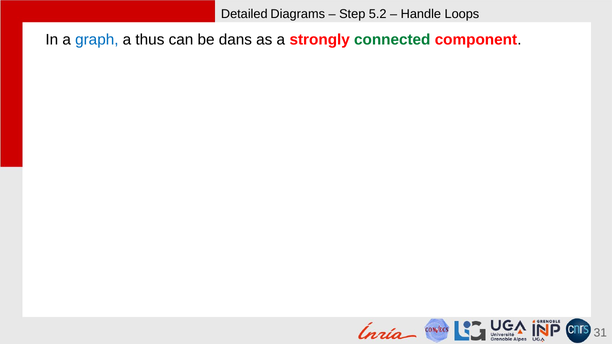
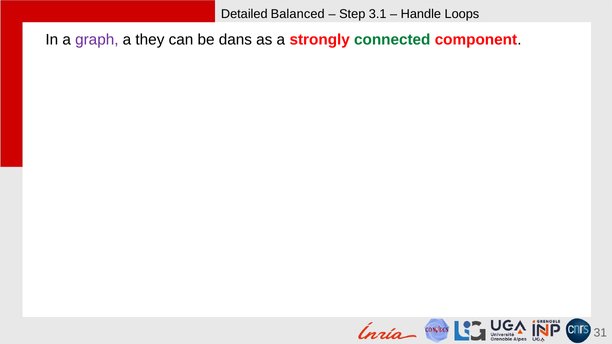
Diagrams: Diagrams -> Balanced
5.2: 5.2 -> 3.1
graph colour: blue -> purple
thus: thus -> they
